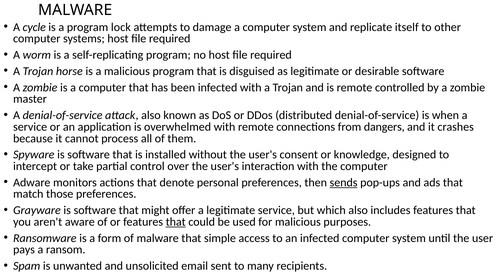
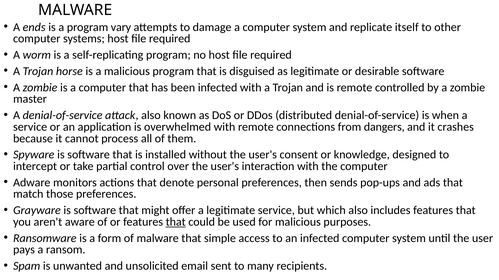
cycle: cycle -> ends
lock: lock -> vary
sends underline: present -> none
